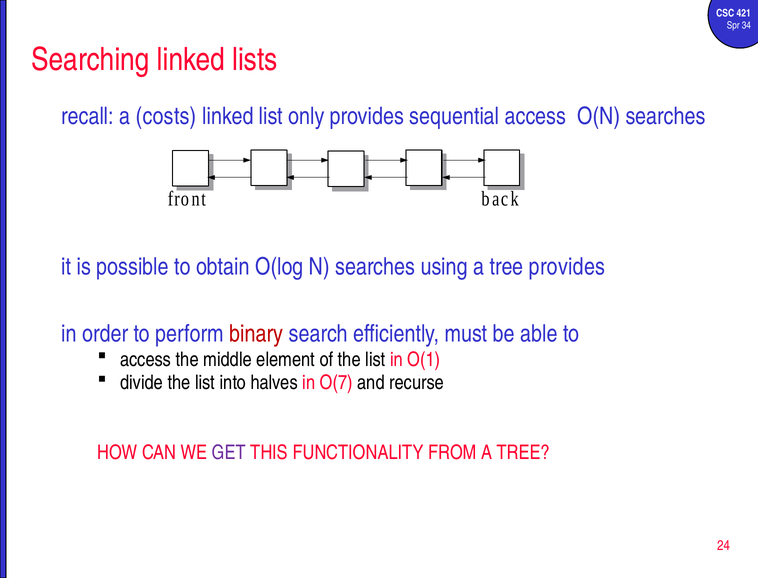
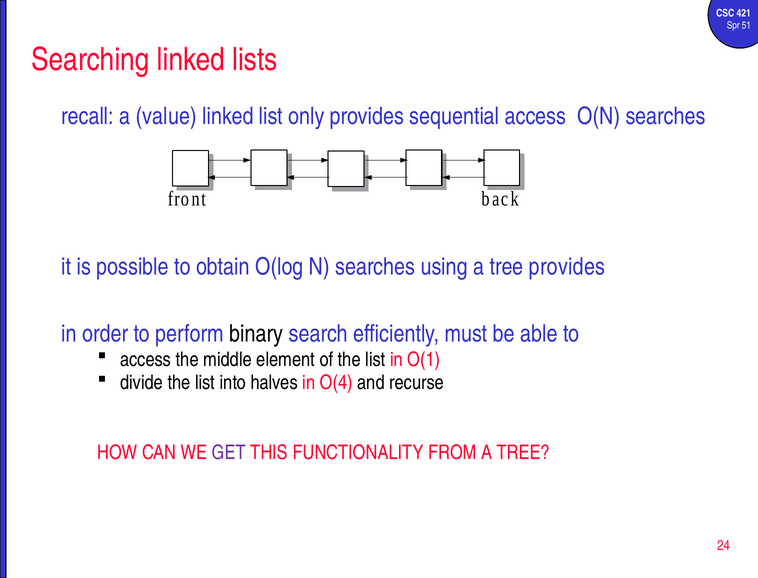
34: 34 -> 51
costs: costs -> value
binary colour: red -> black
O(7: O(7 -> O(4
